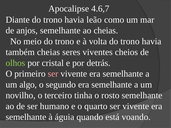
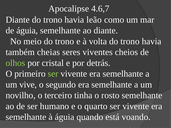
de anjos: anjos -> águia
ao cheias: cheias -> diante
ser at (53, 74) colour: pink -> light green
algo: algo -> vive
